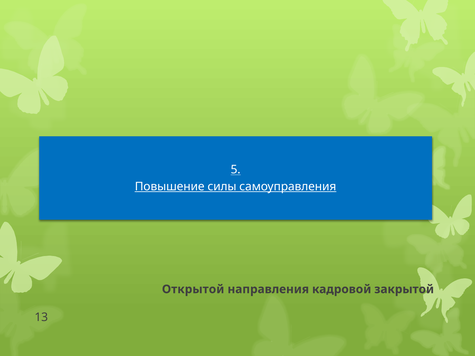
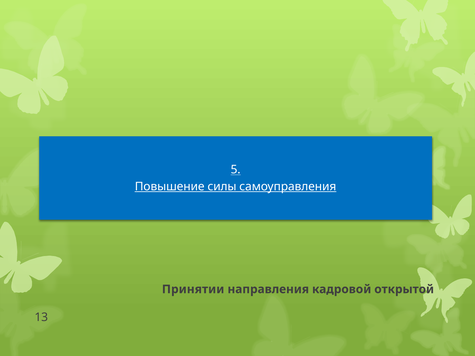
Открытой: Открытой -> Принятии
закрытой: закрытой -> открытой
